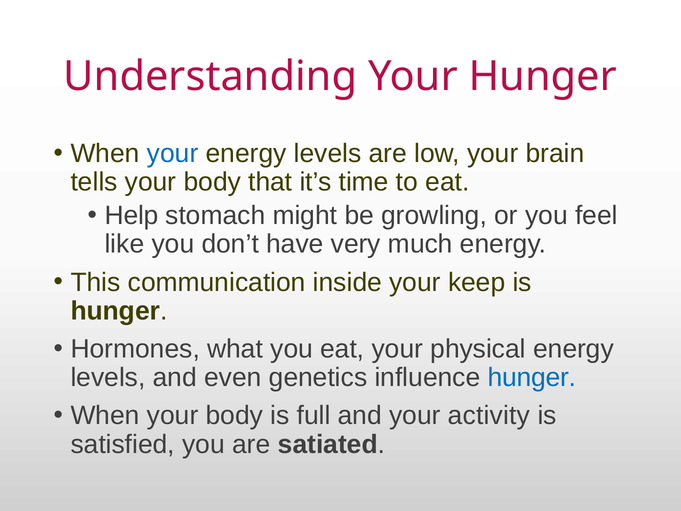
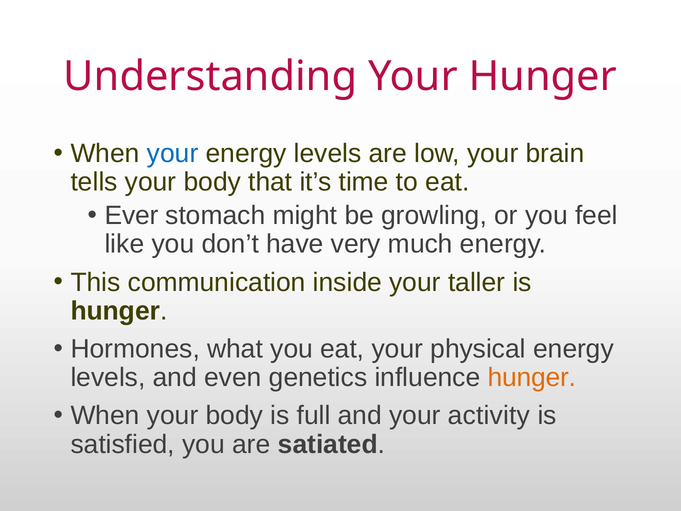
Help: Help -> Ever
keep: keep -> taller
hunger at (532, 377) colour: blue -> orange
